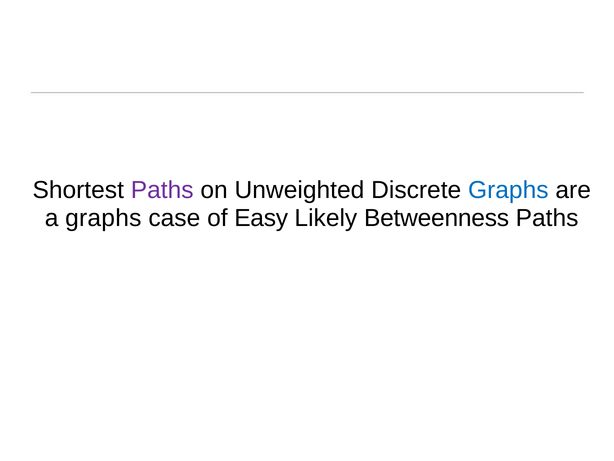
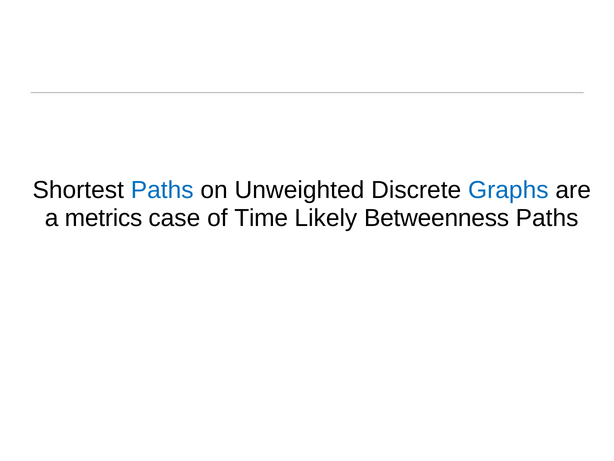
Paths at (162, 190) colour: purple -> blue
a graphs: graphs -> metrics
Easy: Easy -> Time
